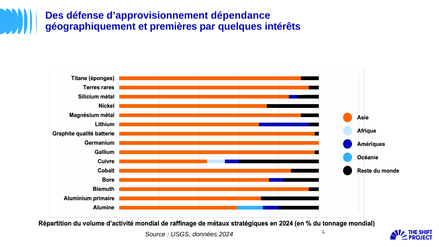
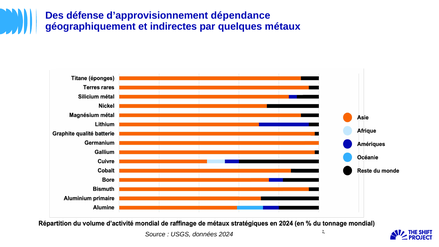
premières: premières -> indirectes
intérêts: intérêts -> métaux
